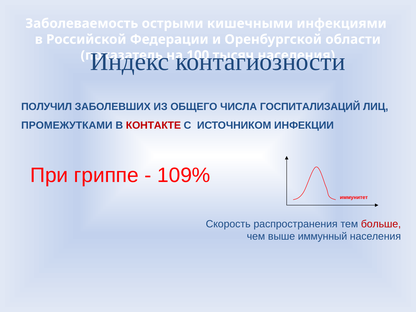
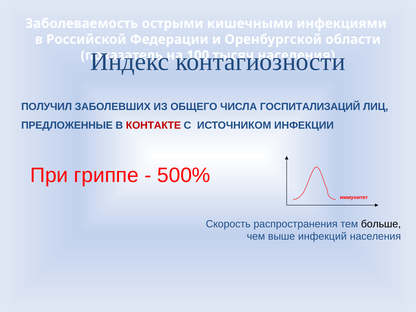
ПРОМЕЖУТКАМИ: ПРОМЕЖУТКАМИ -> ПРЕДЛОЖЕННЫЕ
109%: 109% -> 500%
больше colour: red -> black
иммунный: иммунный -> инфекций
